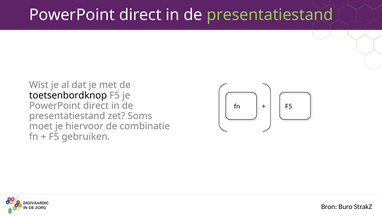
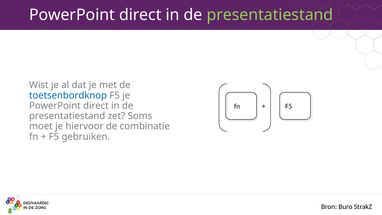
toetsenbordknop colour: black -> blue
